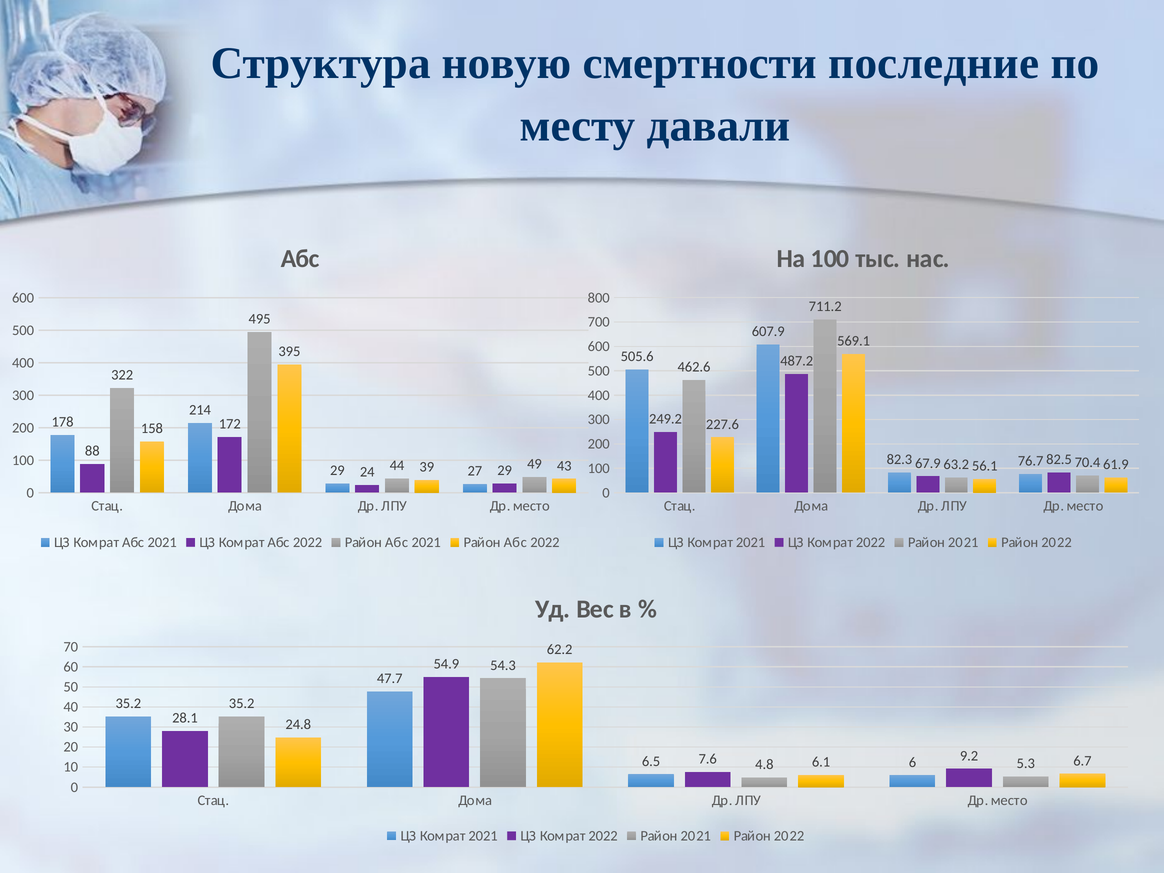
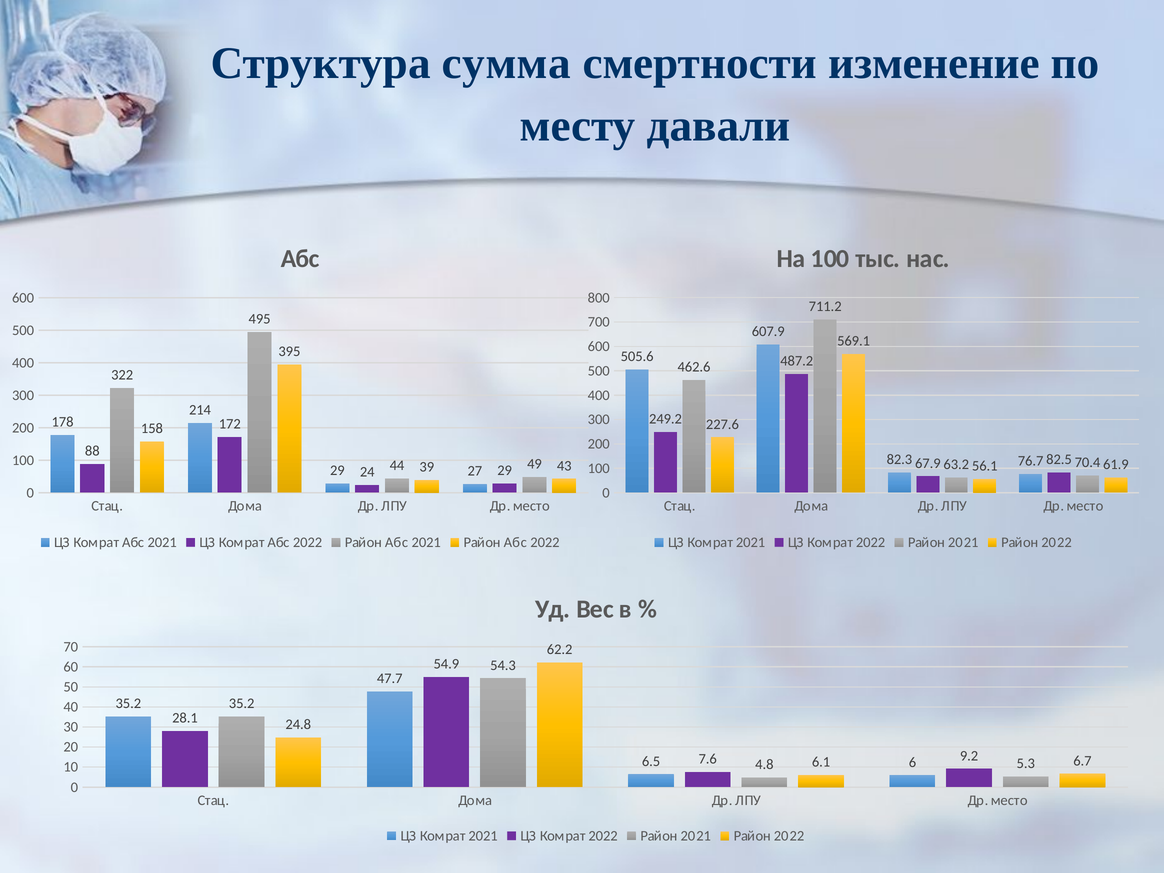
новую: новую -> сумма
последние: последние -> изменение
